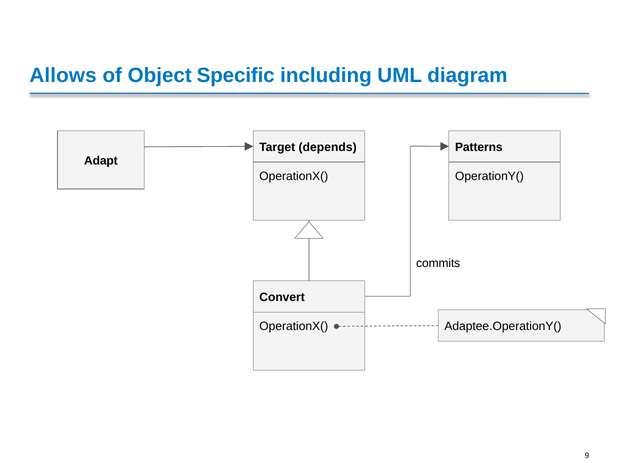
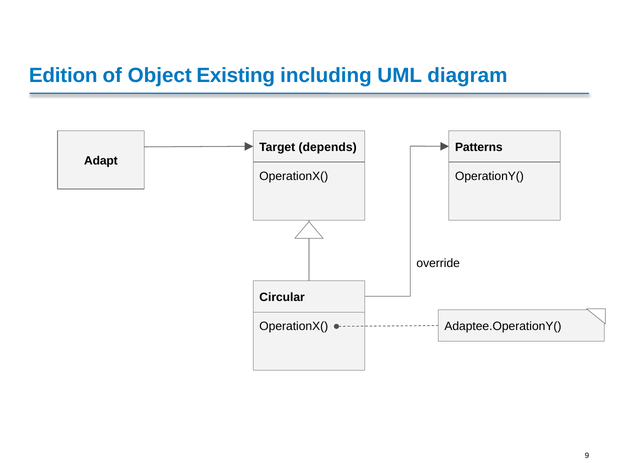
Allows: Allows -> Edition
Specific: Specific -> Existing
commits: commits -> override
Convert: Convert -> Circular
